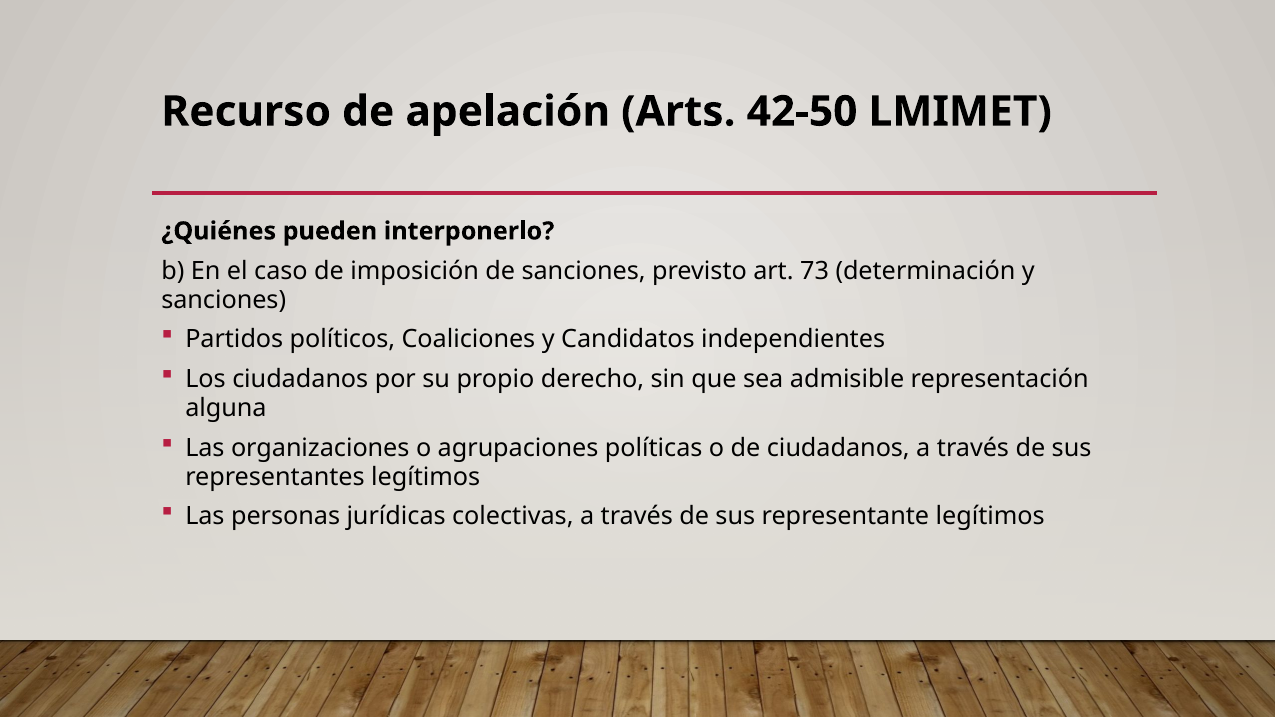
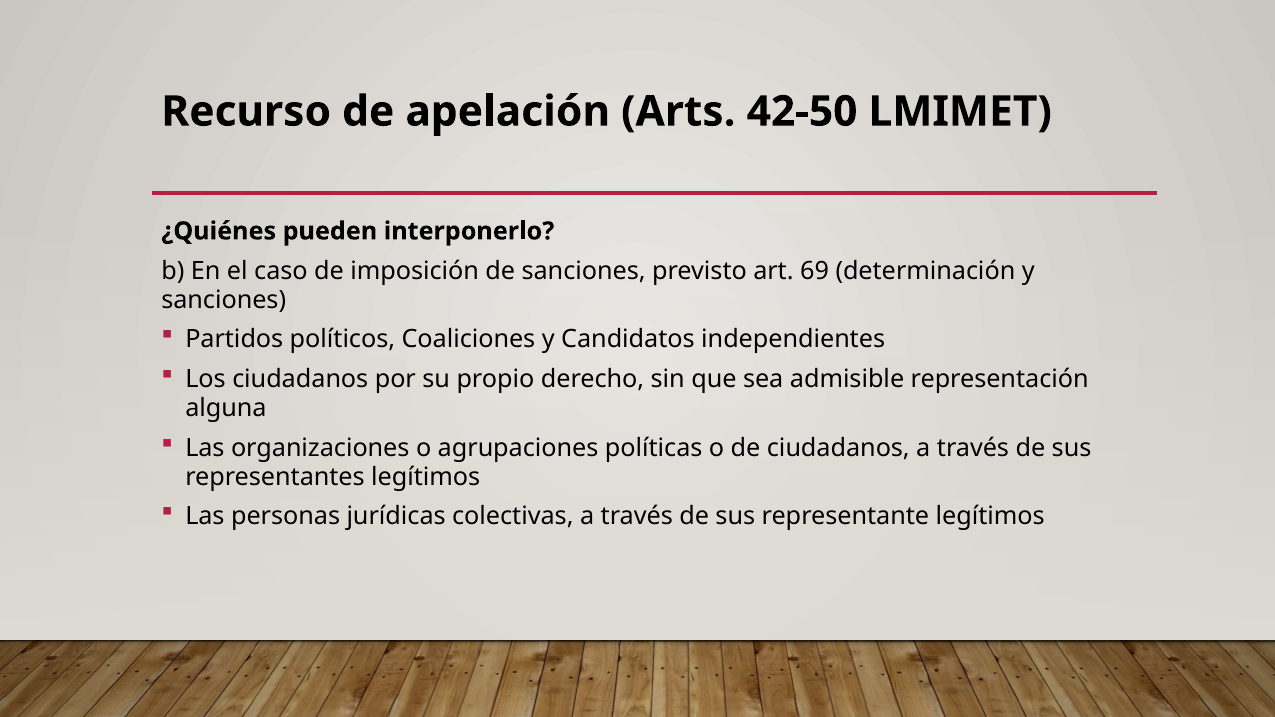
73: 73 -> 69
